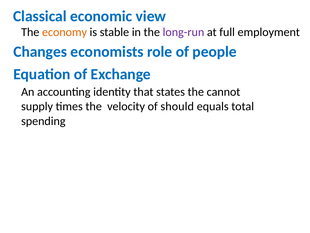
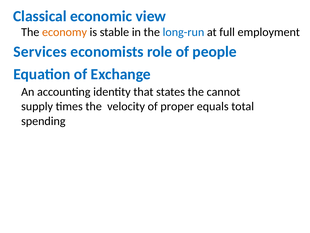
long-run colour: purple -> blue
Changes: Changes -> Services
should: should -> proper
